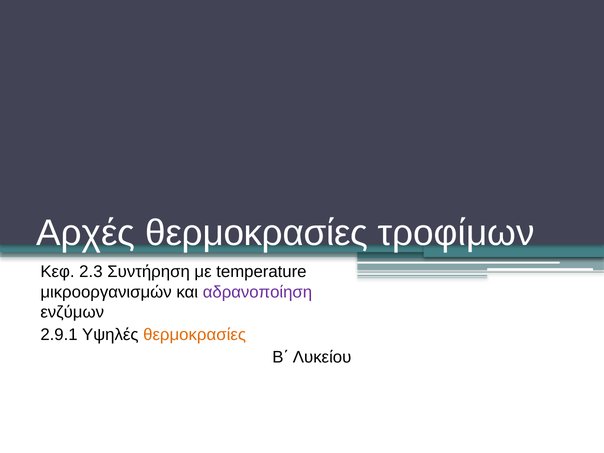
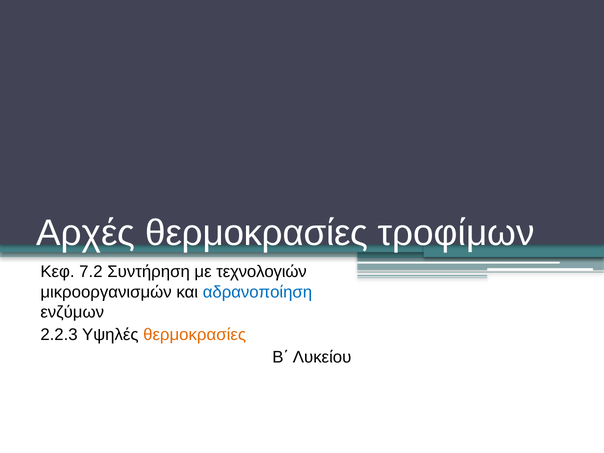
2.3: 2.3 -> 7.2
temperature: temperature -> τεχνολογιών
αδρανοποίηση colour: purple -> blue
2.9.1: 2.9.1 -> 2.2.3
